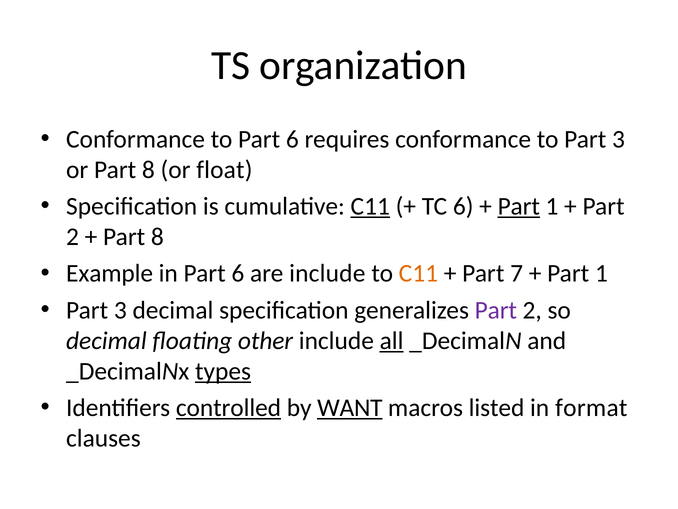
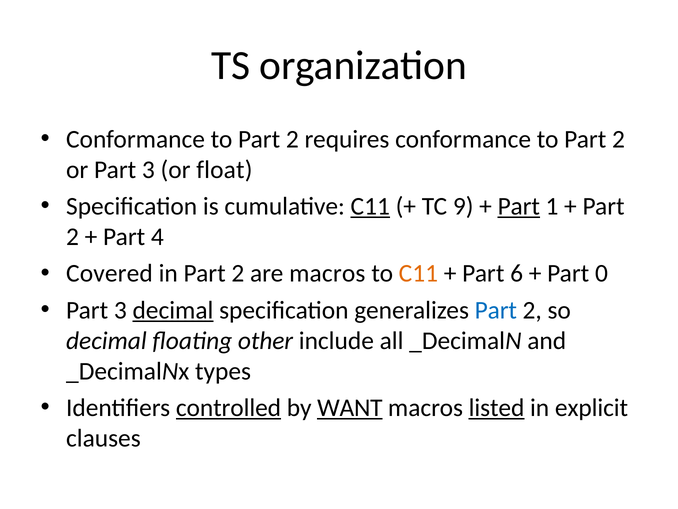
6 at (292, 139): 6 -> 2
3 at (619, 139): 3 -> 2
or Part 8: 8 -> 3
TC 6: 6 -> 9
8 at (157, 237): 8 -> 4
Example: Example -> Covered
in Part 6: 6 -> 2
are include: include -> macros
7: 7 -> 6
1 at (601, 273): 1 -> 0
decimal at (173, 310) underline: none -> present
Part at (496, 310) colour: purple -> blue
all underline: present -> none
types underline: present -> none
listed underline: none -> present
format: format -> explicit
